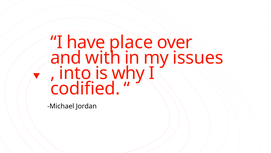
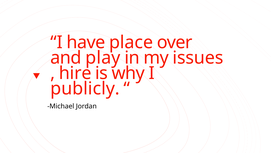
with: with -> play
into: into -> hire
codified: codified -> publicly
